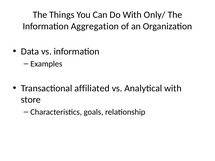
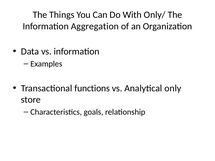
affiliated: affiliated -> functions
Analytical with: with -> only
